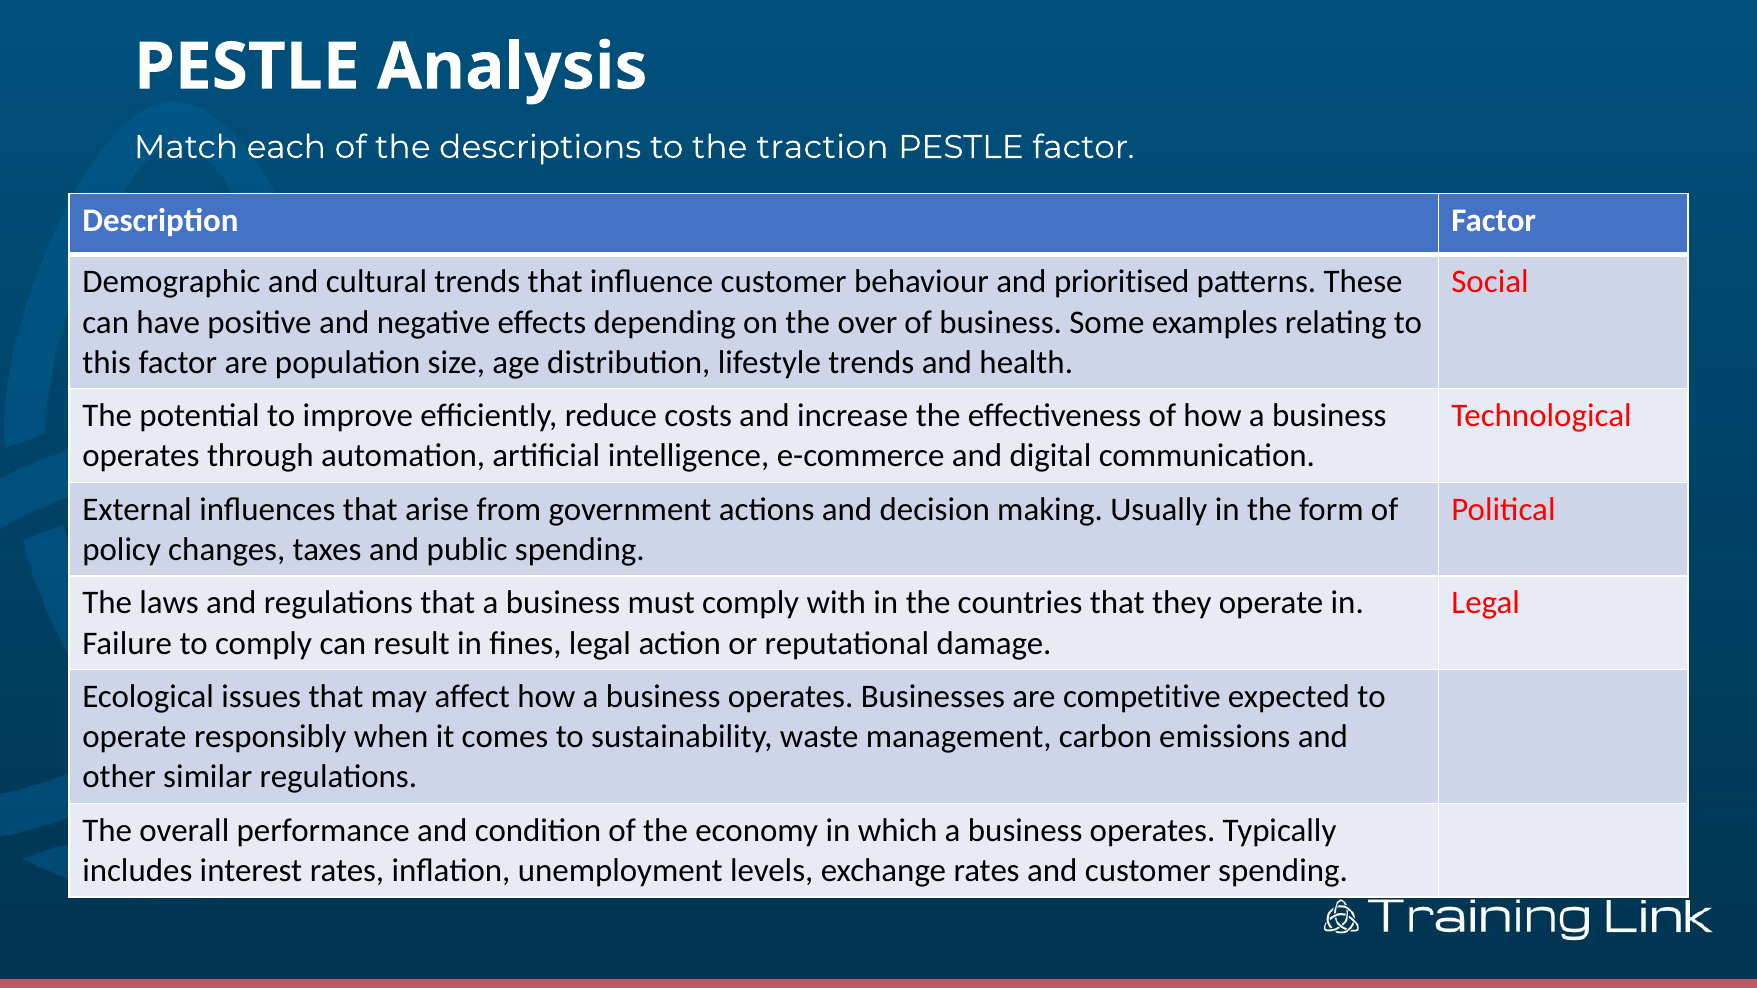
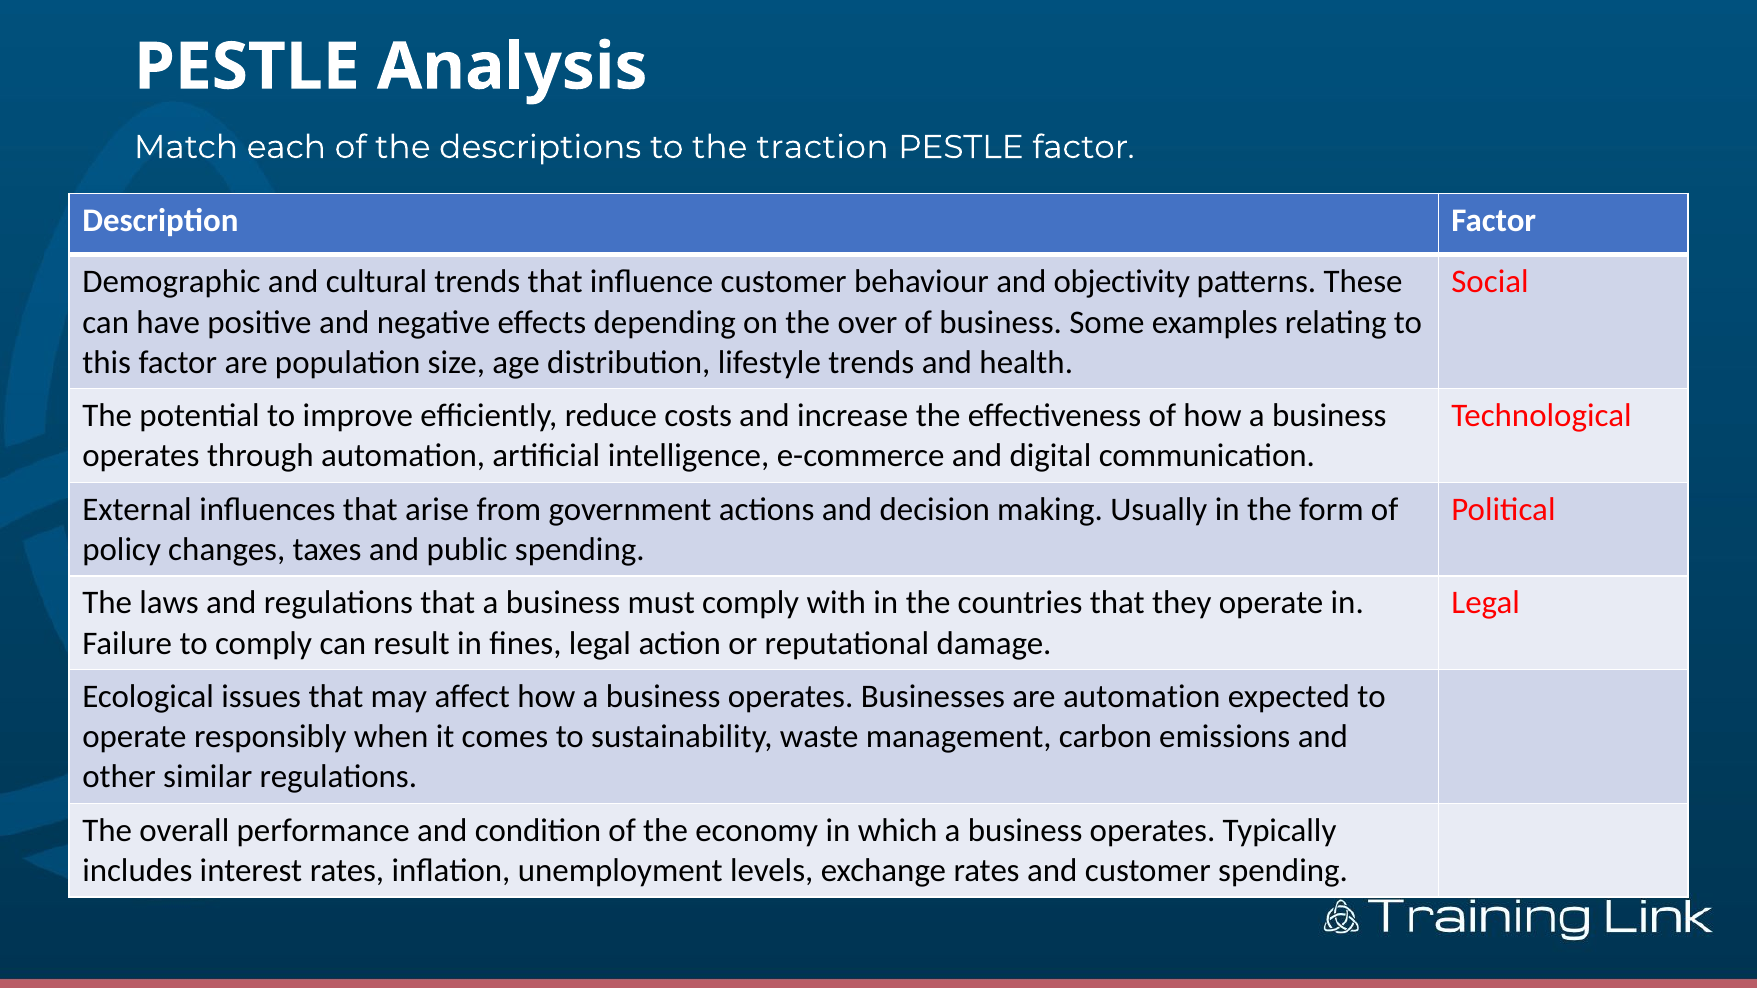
prioritised: prioritised -> objectivity
are competitive: competitive -> automation
